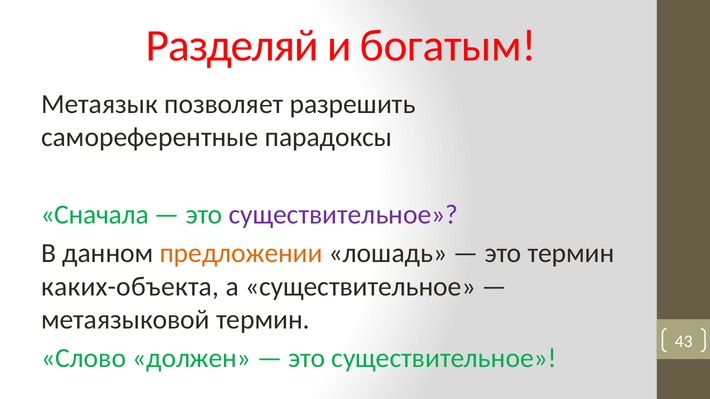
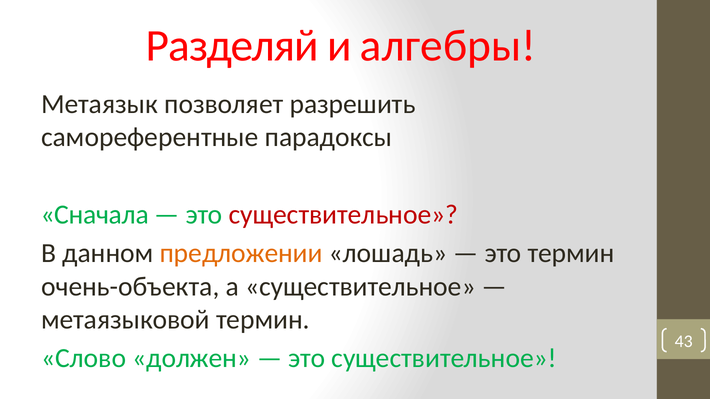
богатым: богатым -> алгебры
существительное at (343, 215) colour: purple -> red
каких-объекта: каких-объекта -> очень-объекта
